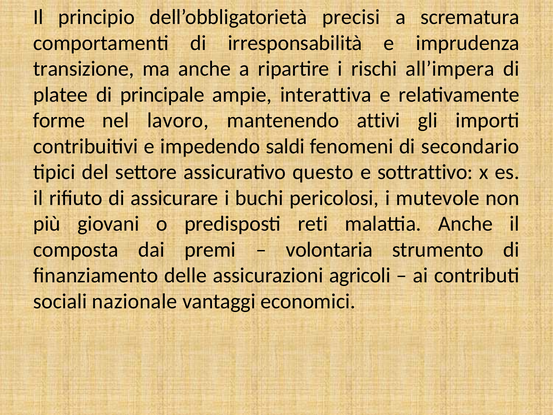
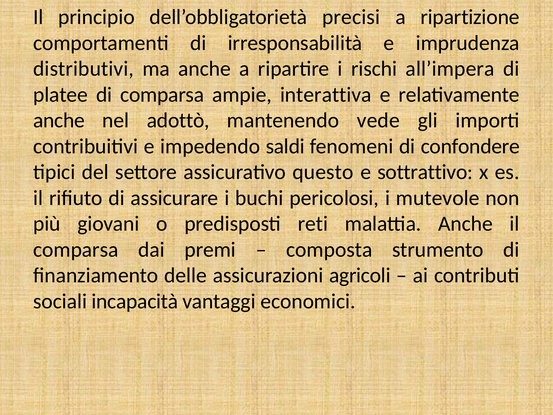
scrematura: scrematura -> ripartizione
transizione: transizione -> distributivi
di principale: principale -> comparsa
forme at (59, 120): forme -> anche
lavoro: lavoro -> adottò
attivi: attivi -> vede
secondario: secondario -> confondere
composta at (76, 250): composta -> comparsa
volontaria: volontaria -> composta
nazionale: nazionale -> incapacità
